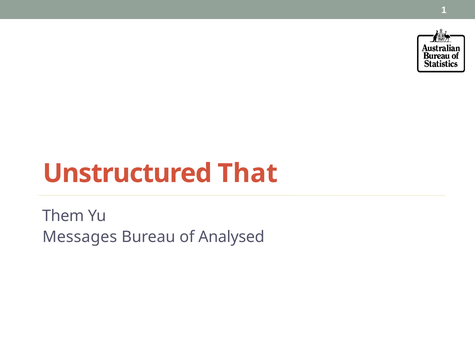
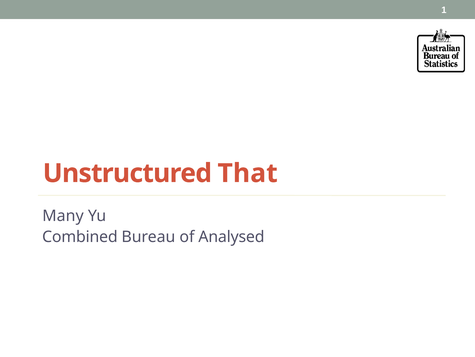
Them: Them -> Many
Messages: Messages -> Combined
